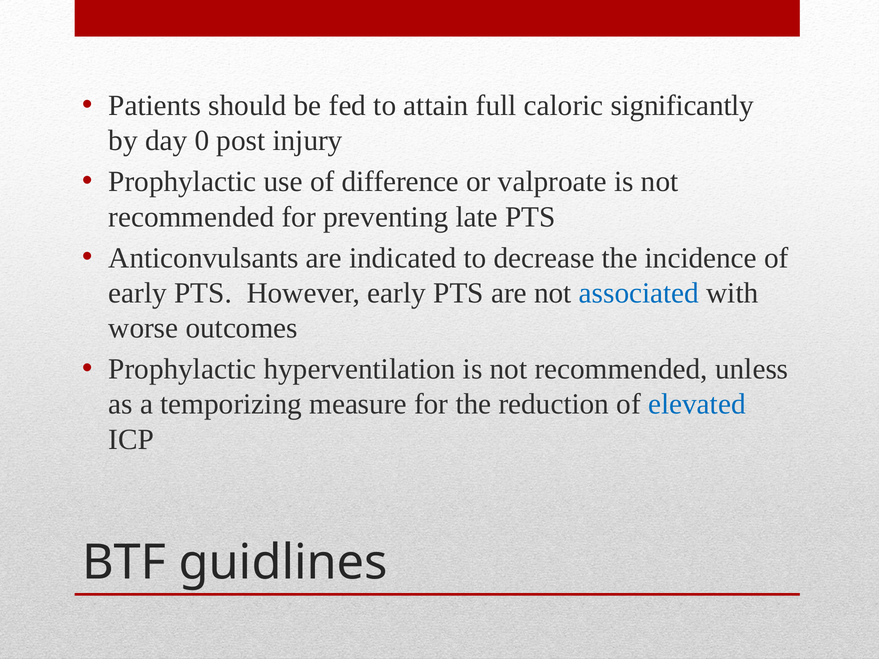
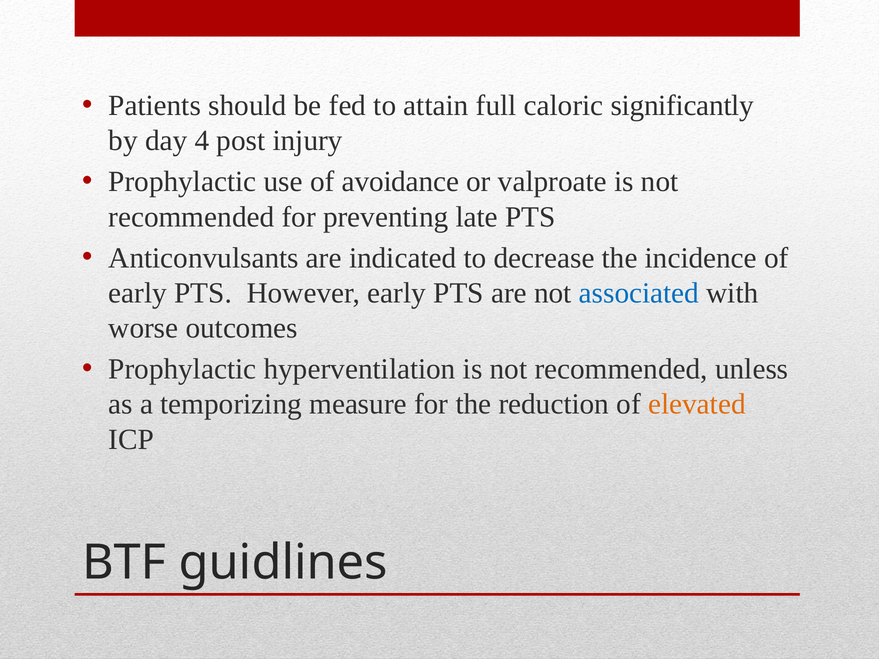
0: 0 -> 4
difference: difference -> avoidance
elevated colour: blue -> orange
